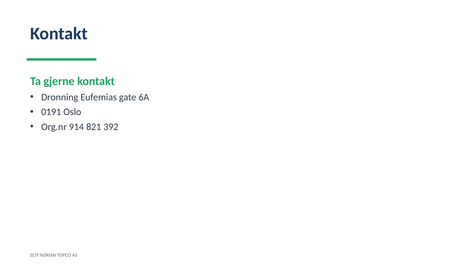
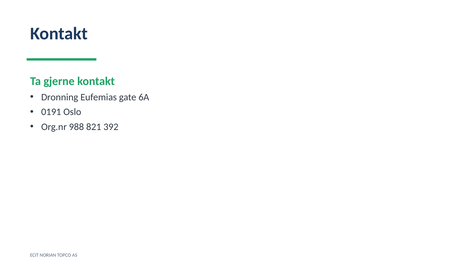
914: 914 -> 988
